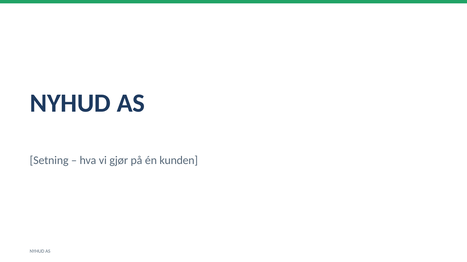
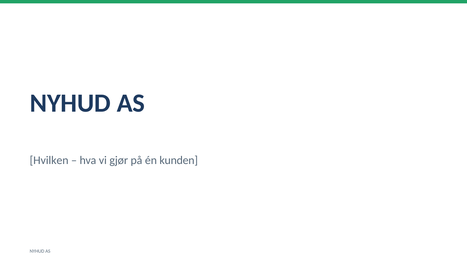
Setning: Setning -> Hvilken
